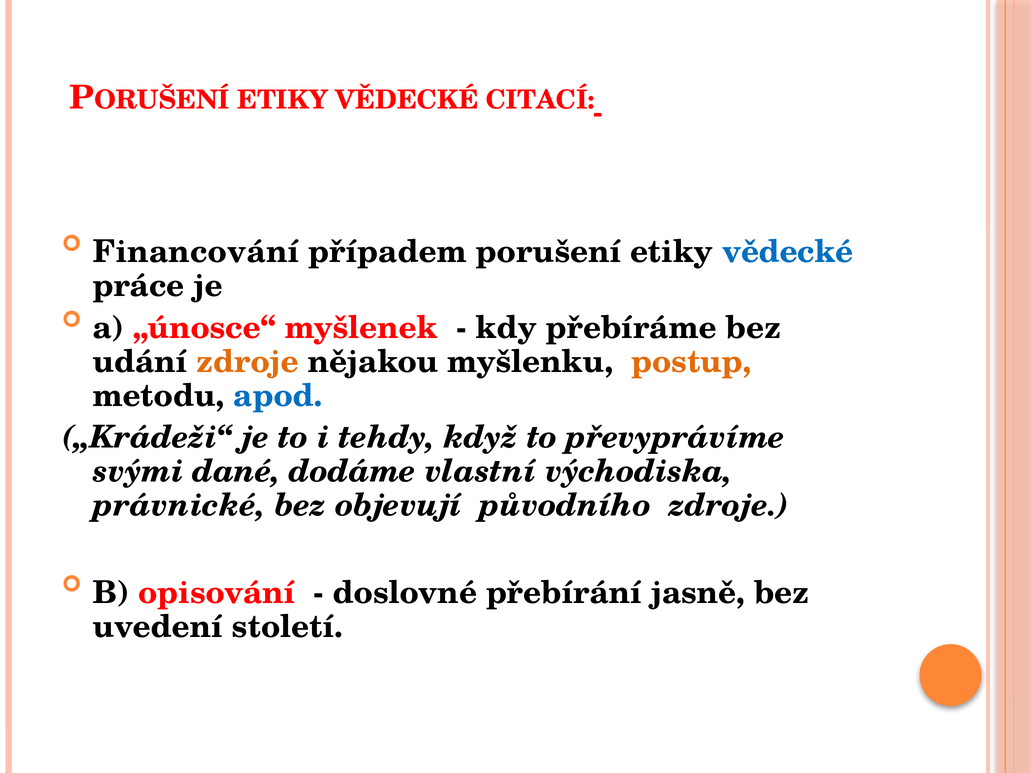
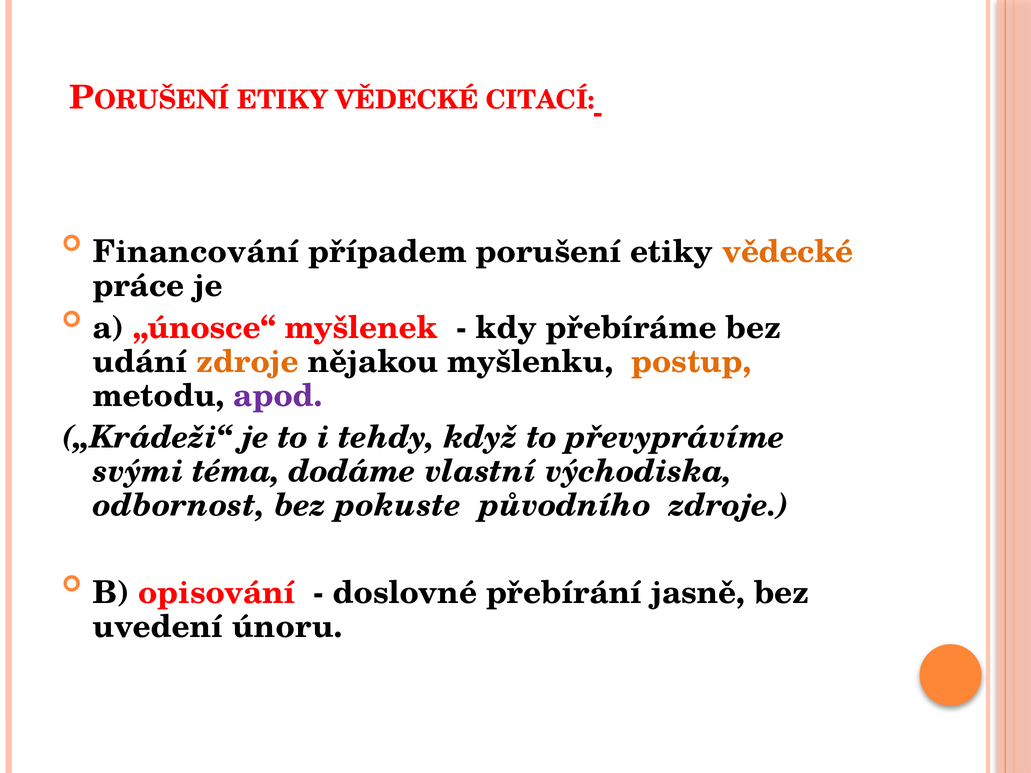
vědecké at (788, 252) colour: blue -> orange
apod colour: blue -> purple
dané: dané -> téma
právnické: právnické -> odbornost
objevují: objevují -> pokuste
století: století -> únoru
